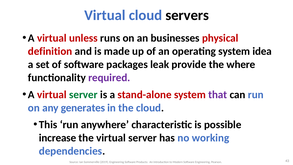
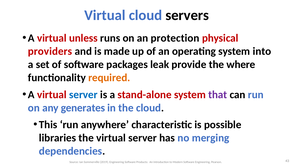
businesses: businesses -> protection
definition: definition -> providers
idea: idea -> into
required colour: purple -> orange
server at (83, 94) colour: green -> blue
increase: increase -> libraries
working: working -> merging
